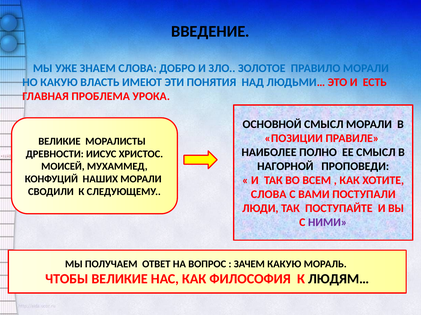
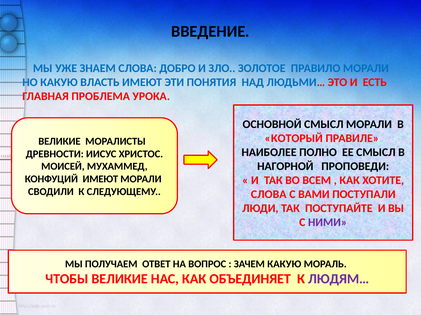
ПОЗИЦИИ: ПОЗИЦИИ -> КОТОРЫЙ
КОНФУЦИЙ НАШИХ: НАШИХ -> ИМЕЮТ
ФИЛОСОФИЯ: ФИЛОСОФИЯ -> ОБЪЕДИНЯЕТ
ЛЮДЯМ… colour: black -> purple
